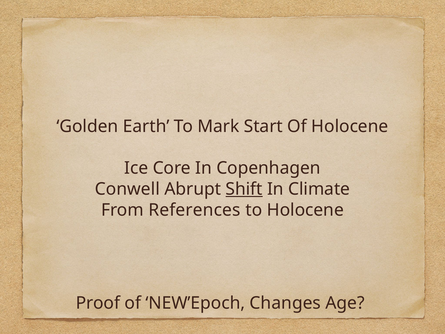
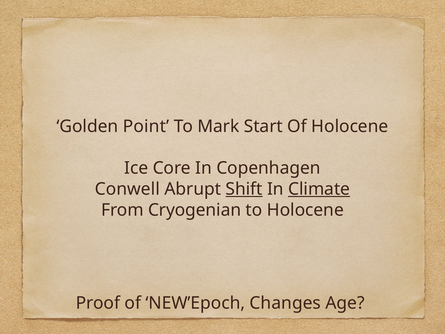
Earth: Earth -> Point
Climate underline: none -> present
References: References -> Cryogenian
